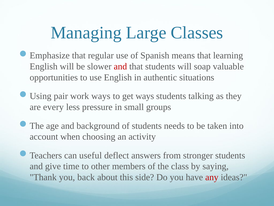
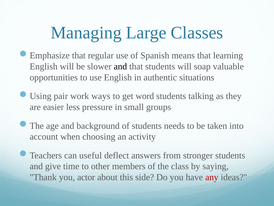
and at (120, 66) colour: red -> black
get ways: ways -> word
every: every -> easier
back: back -> actor
